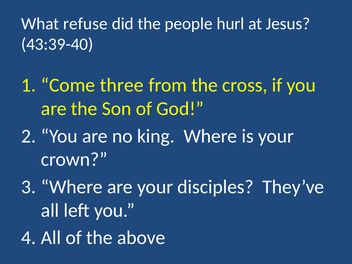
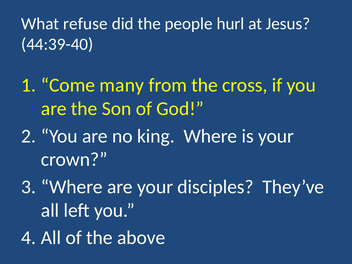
43:39-40: 43:39-40 -> 44:39-40
three: three -> many
